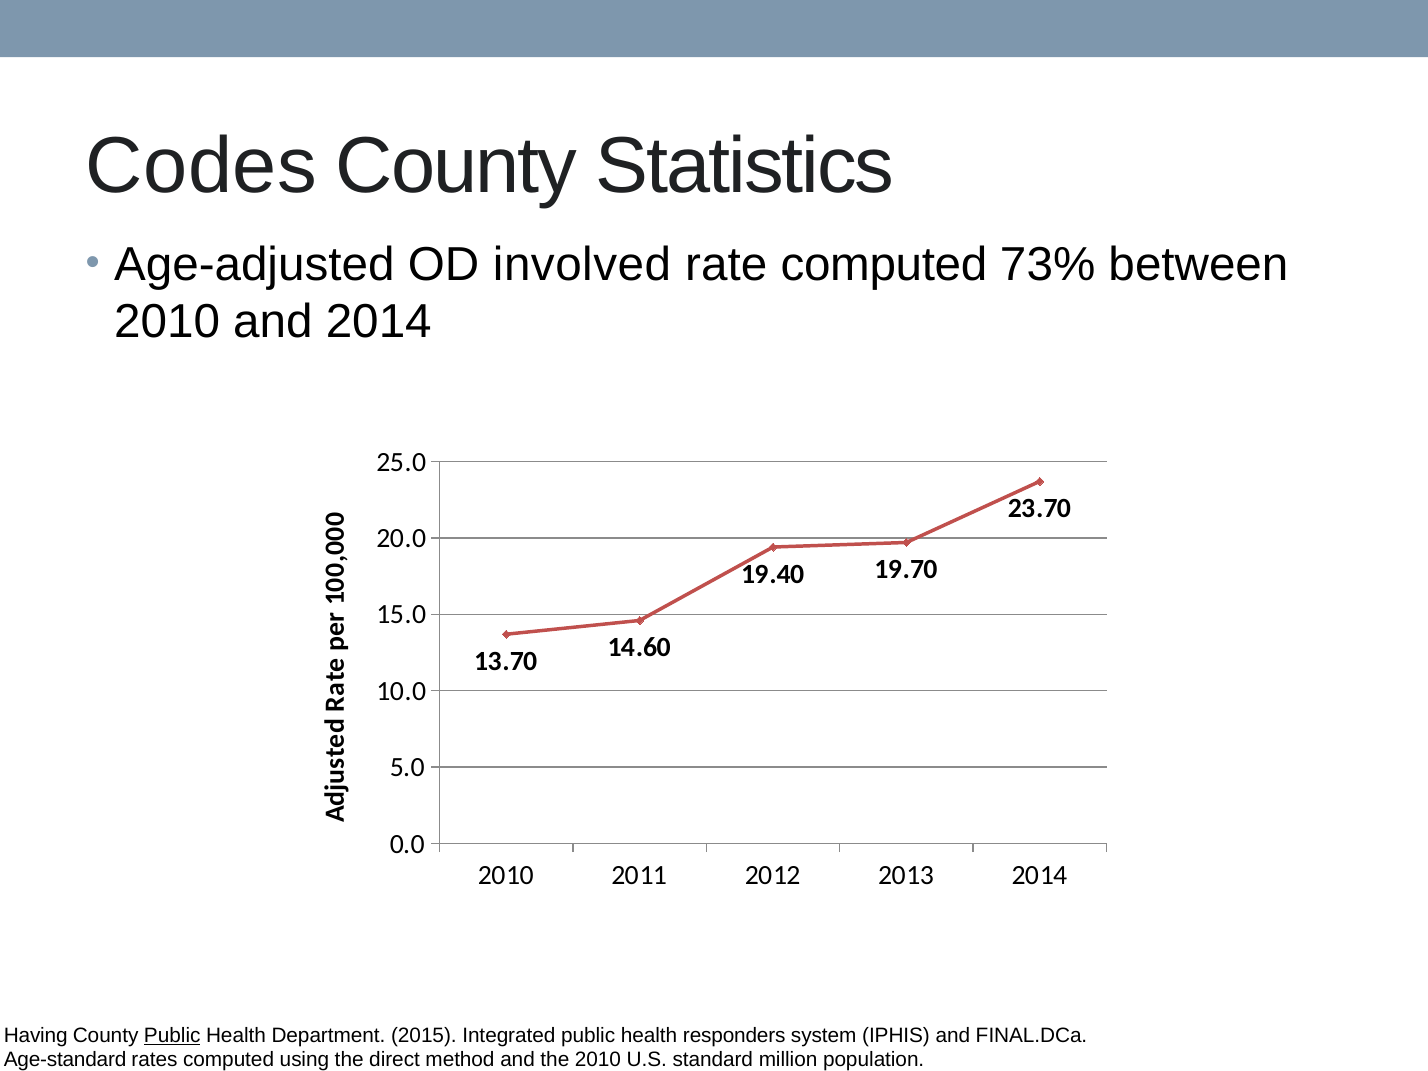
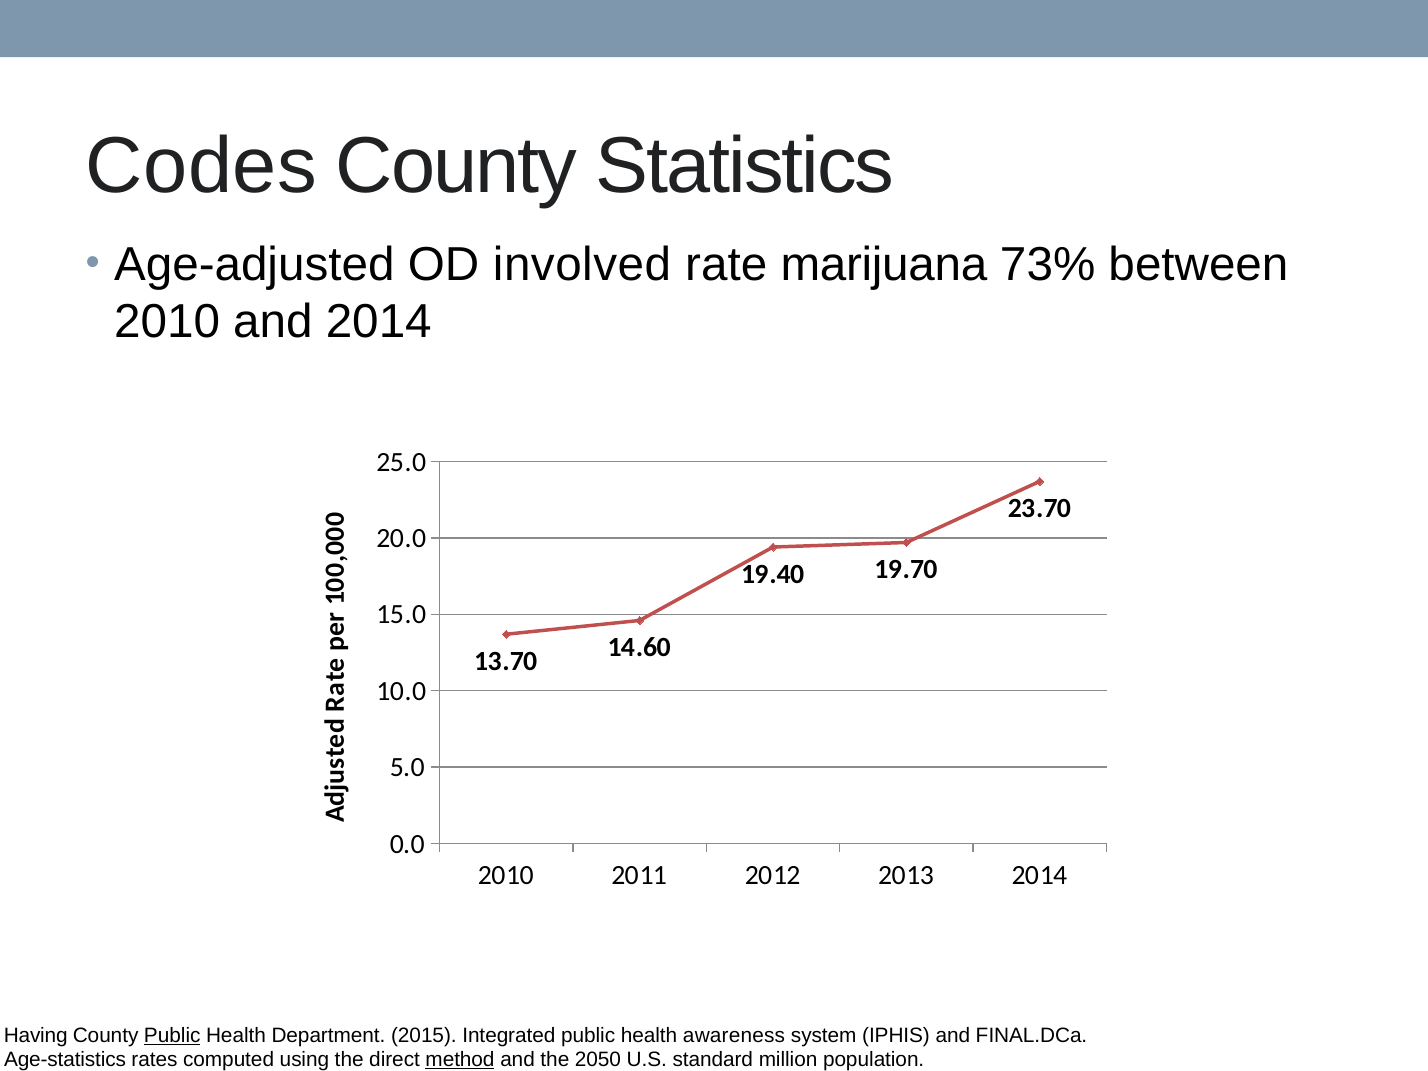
rate computed: computed -> marijuana
responders: responders -> awareness
Age-standard: Age-standard -> Age-statistics
method underline: none -> present
the 2010: 2010 -> 2050
